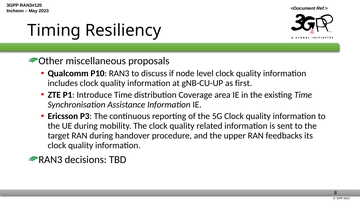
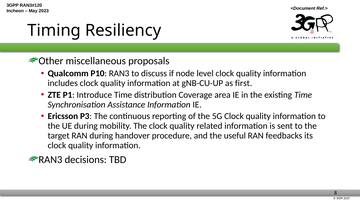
upper: upper -> useful
